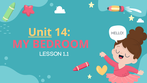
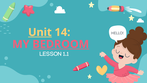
BEDROOM underline: none -> present
